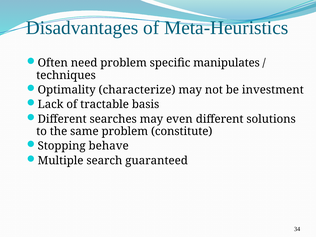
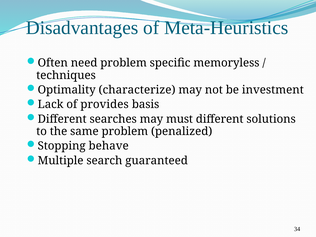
manipulates: manipulates -> memoryless
tractable: tractable -> provides
even: even -> must
constitute: constitute -> penalized
